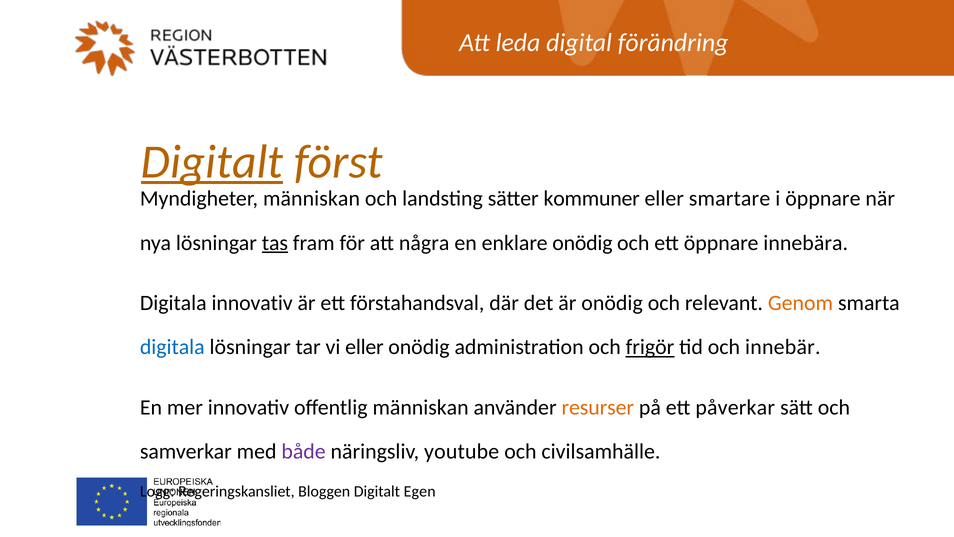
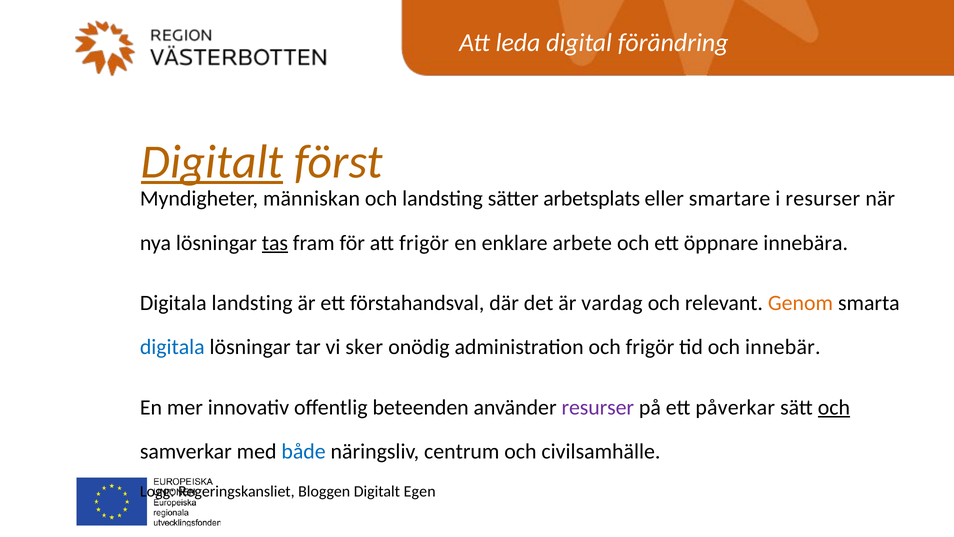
kommuner: kommuner -> arbetsplats
i öppnare: öppnare -> resurser
att några: några -> frigör
enklare onödig: onödig -> arbete
Digitala innovativ: innovativ -> landsting
är onödig: onödig -> vardag
vi eller: eller -> sker
frigör at (650, 347) underline: present -> none
offentlig människan: människan -> beteenden
resurser at (598, 407) colour: orange -> purple
och at (834, 407) underline: none -> present
både colour: purple -> blue
youtube: youtube -> centrum
